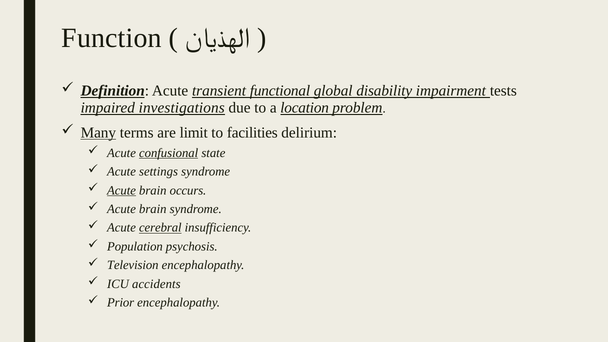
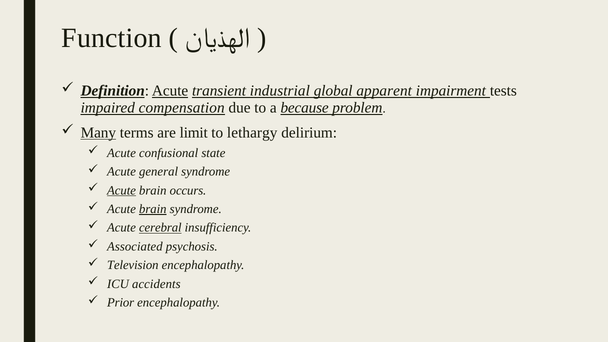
Acute at (170, 91) underline: none -> present
functional: functional -> industrial
disability: disability -> apparent
investigations: investigations -> compensation
location: location -> because
facilities: facilities -> lethargy
confusional underline: present -> none
settings: settings -> general
brain at (153, 209) underline: none -> present
Population: Population -> Associated
